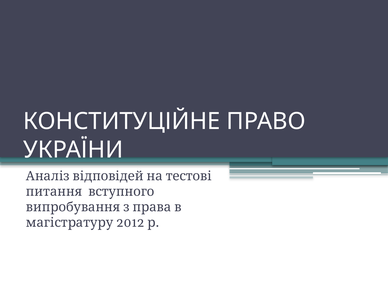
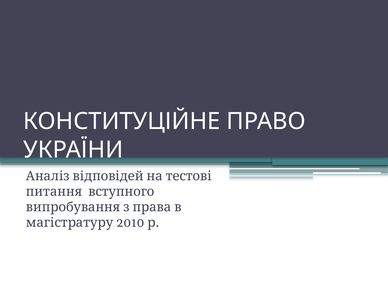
2012: 2012 -> 2010
